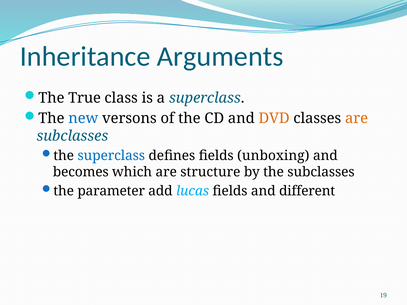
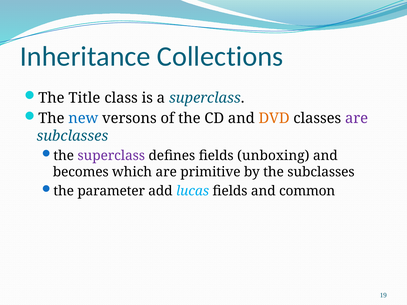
Arguments: Arguments -> Collections
True: True -> Title
are at (357, 119) colour: orange -> purple
superclass at (111, 156) colour: blue -> purple
structure: structure -> primitive
different: different -> common
